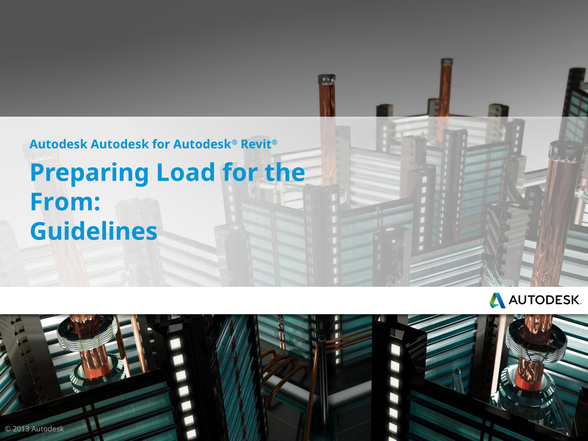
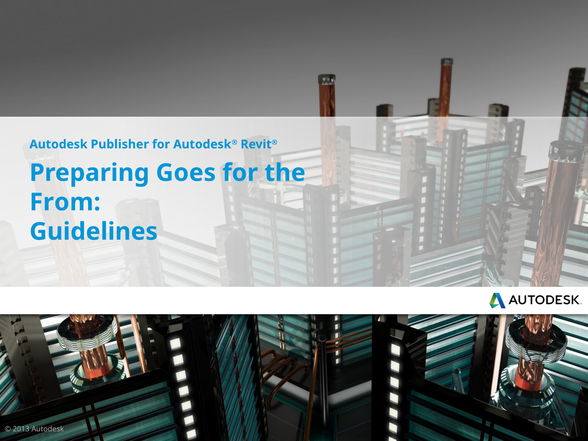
Autodesk Autodesk: Autodesk -> Publisher
Load: Load -> Goes
